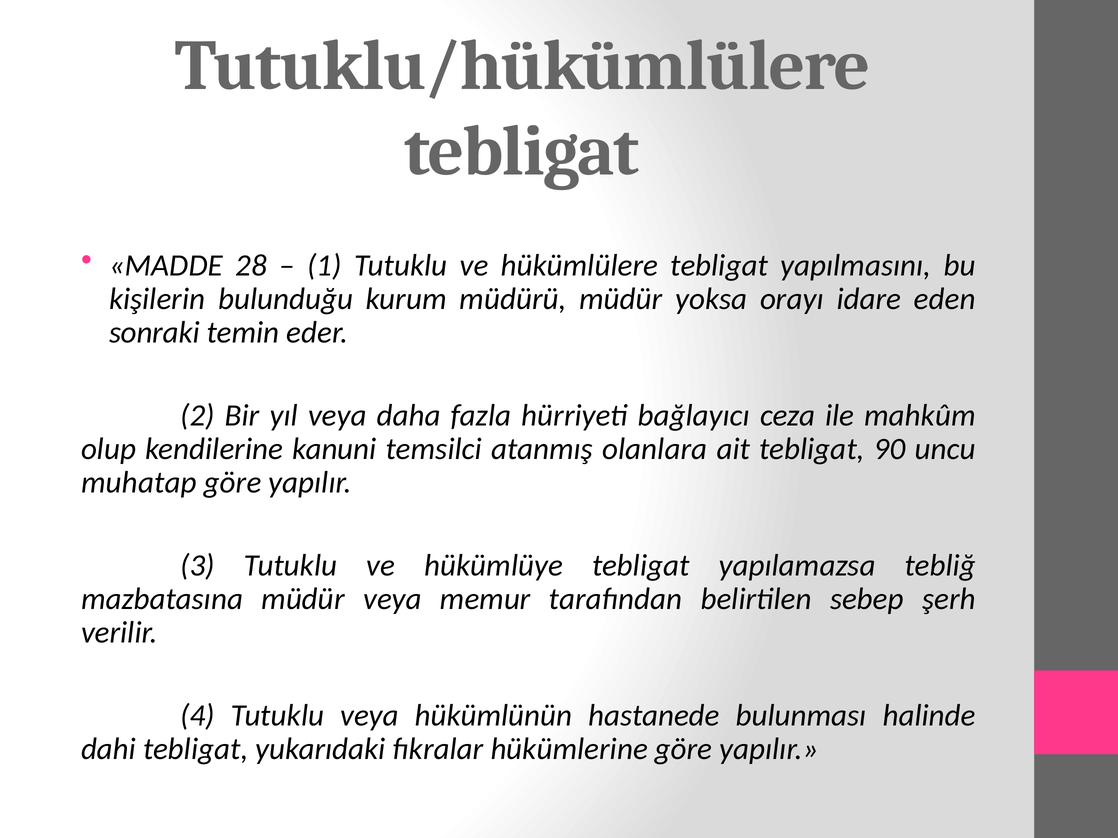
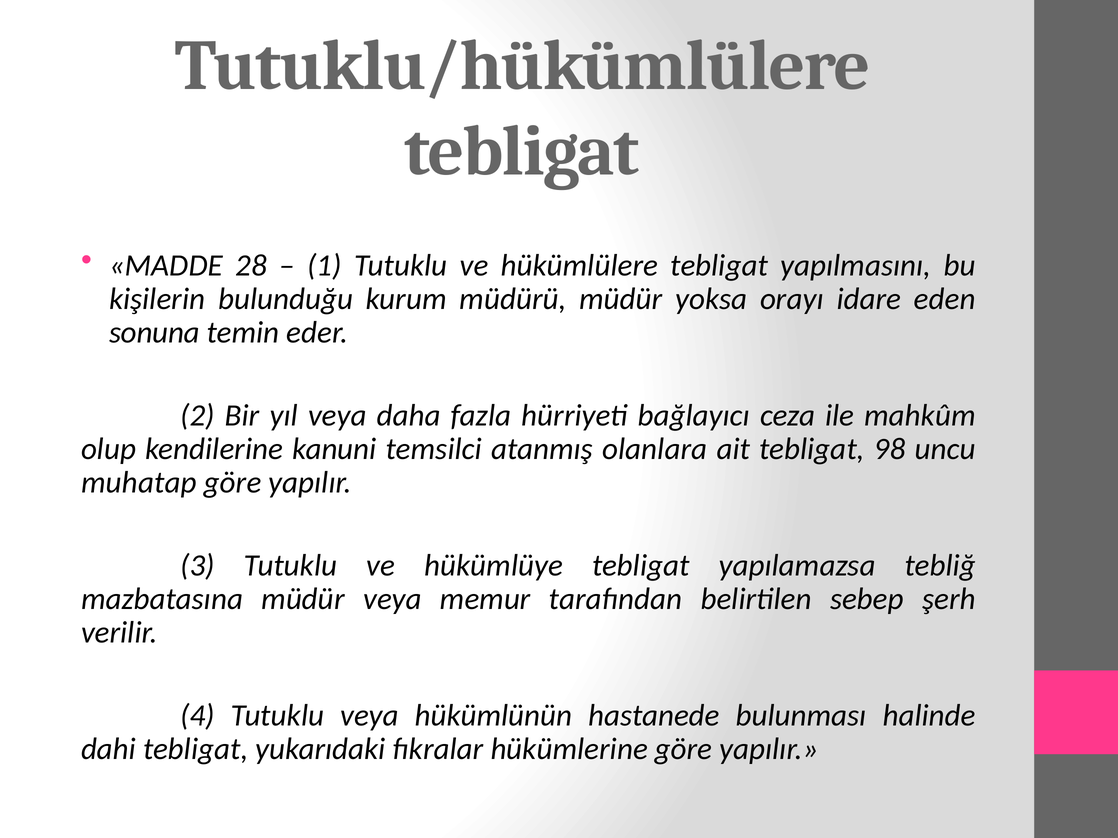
sonraki: sonraki -> sonuna
90: 90 -> 98
